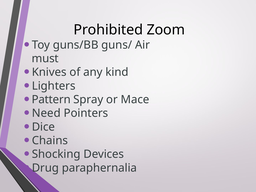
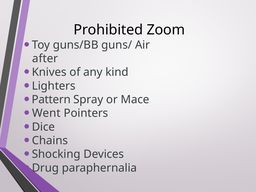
must: must -> after
Need: Need -> Went
